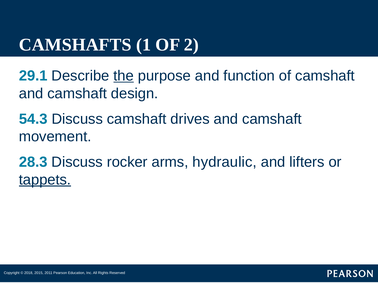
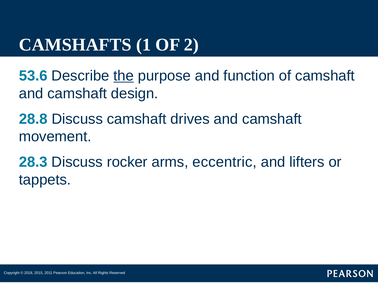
29.1: 29.1 -> 53.6
54.3: 54.3 -> 28.8
hydraulic: hydraulic -> eccentric
tappets underline: present -> none
